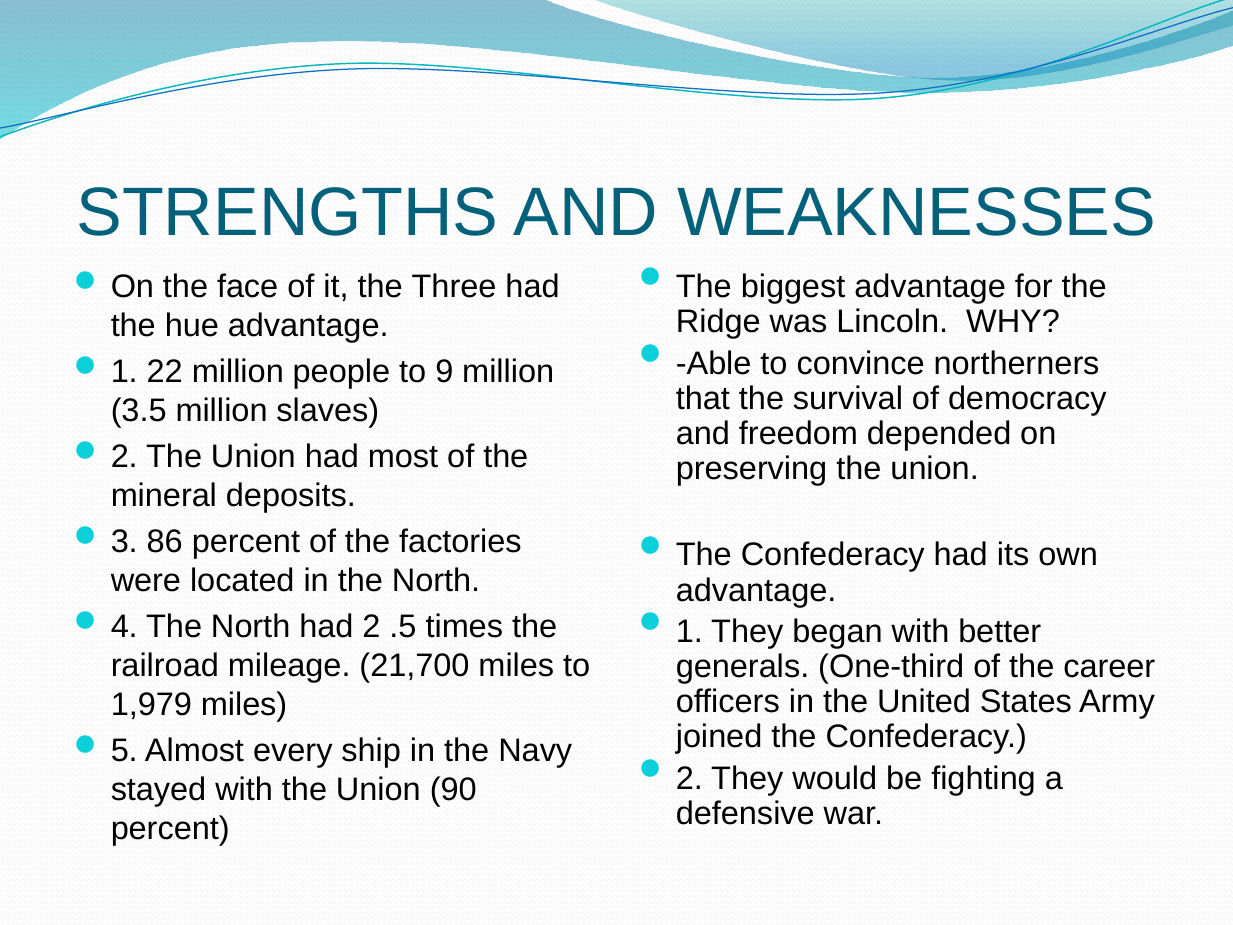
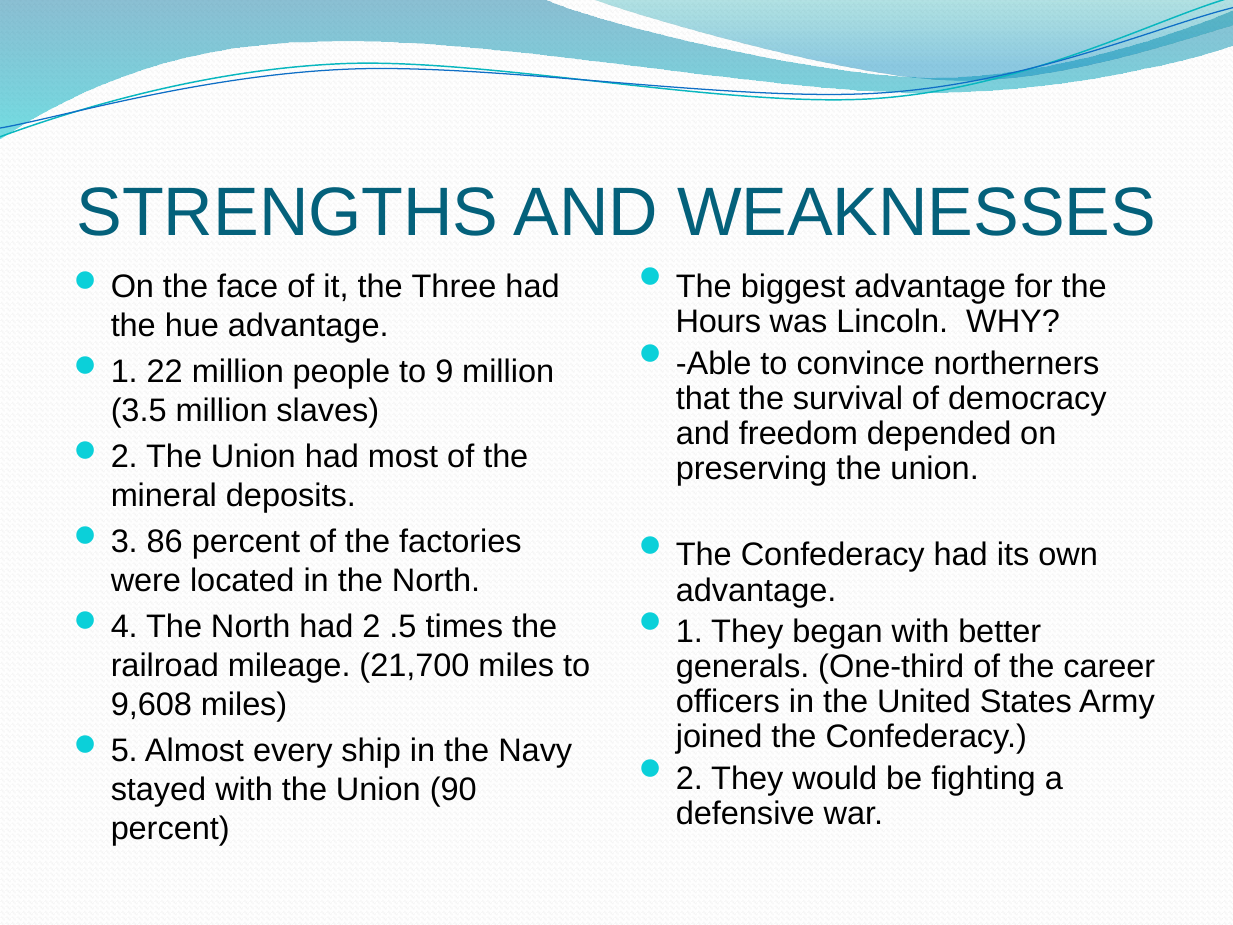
Ridge: Ridge -> Hours
1,979: 1,979 -> 9,608
